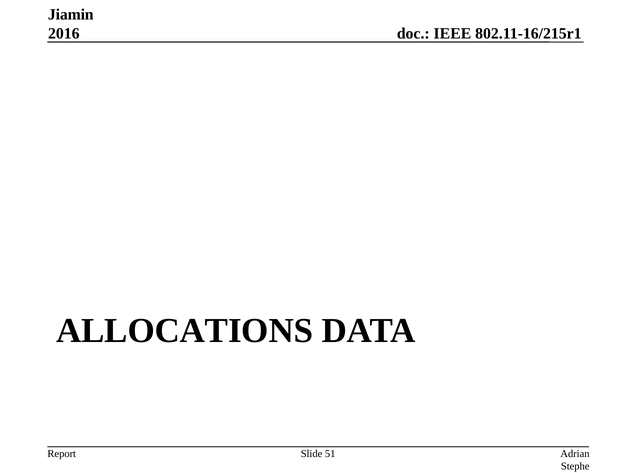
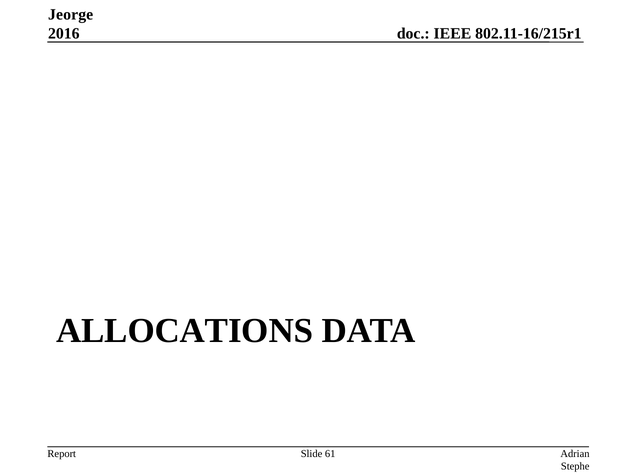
Jiamin: Jiamin -> Jeorge
51: 51 -> 61
